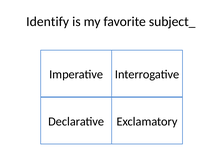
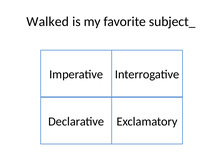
Identify: Identify -> Walked
